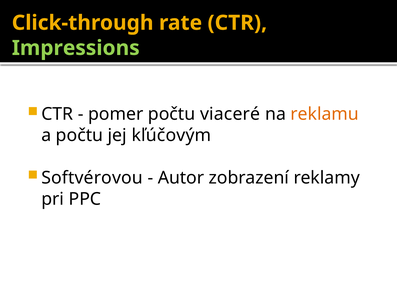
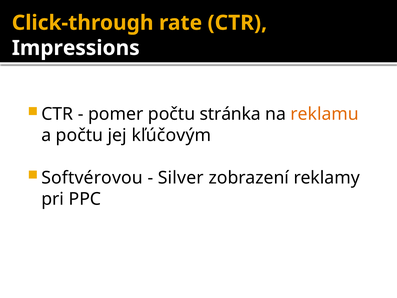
Impressions colour: light green -> white
viaceré: viaceré -> stránka
Autor: Autor -> Silver
